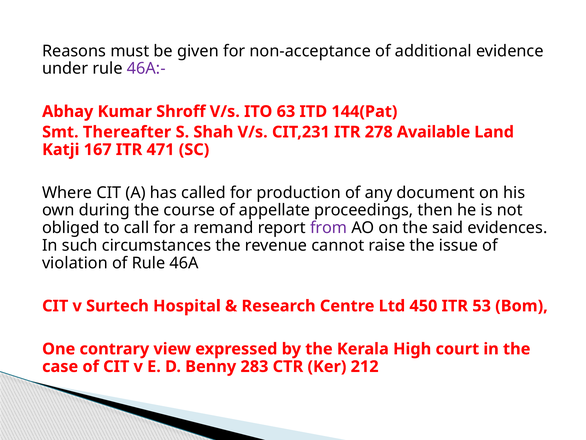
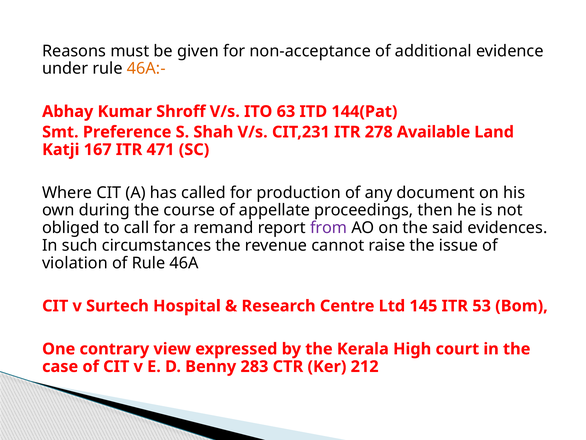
46A:- colour: purple -> orange
Thereafter: Thereafter -> Preference
450: 450 -> 145
